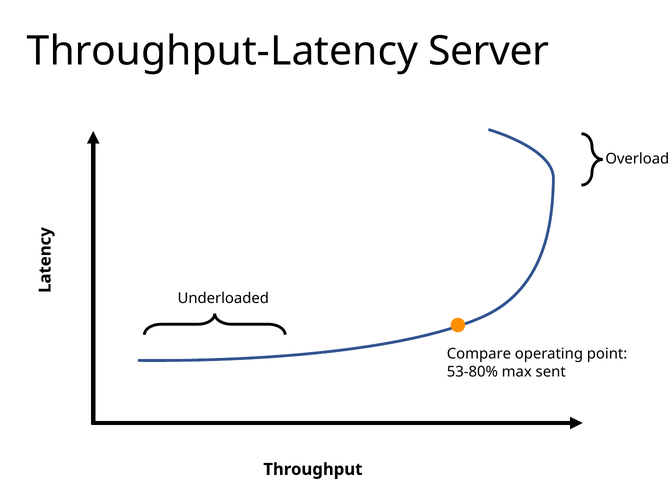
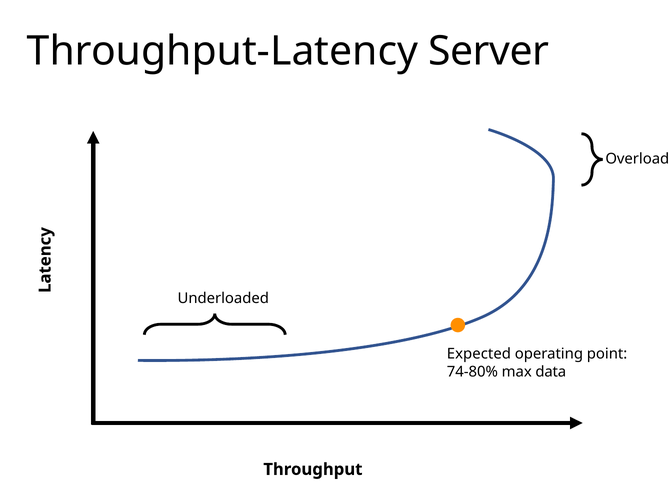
Compare: Compare -> Expected
53-80%: 53-80% -> 74-80%
sent: sent -> data
